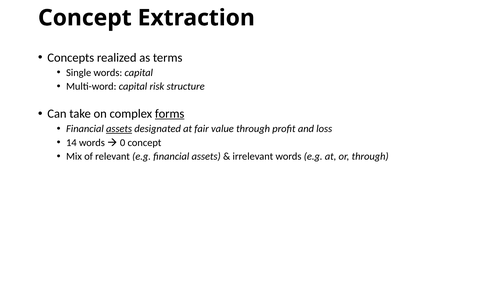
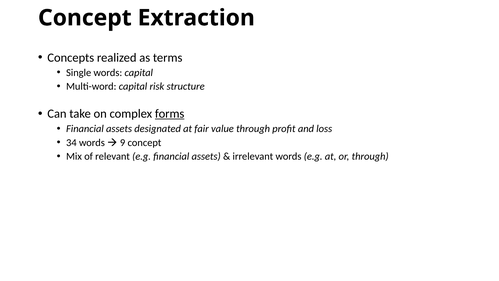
assets at (119, 129) underline: present -> none
14: 14 -> 34
0: 0 -> 9
